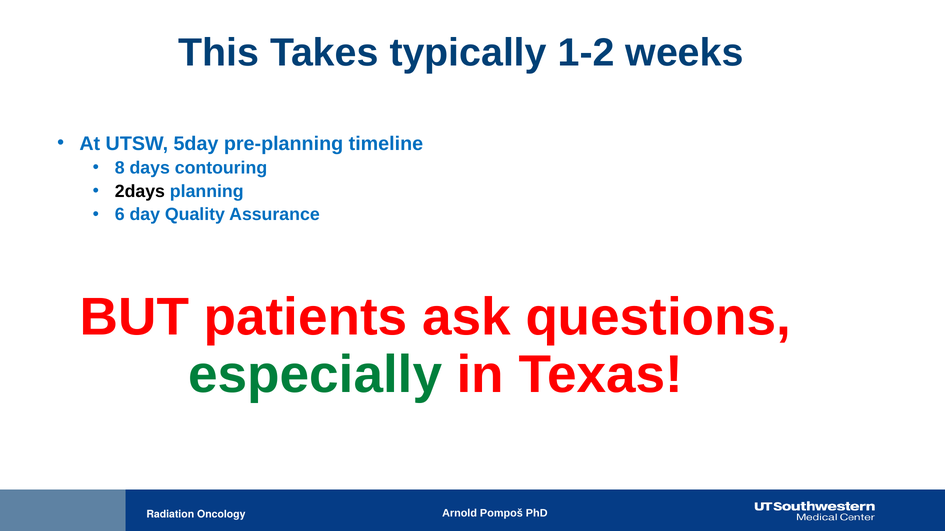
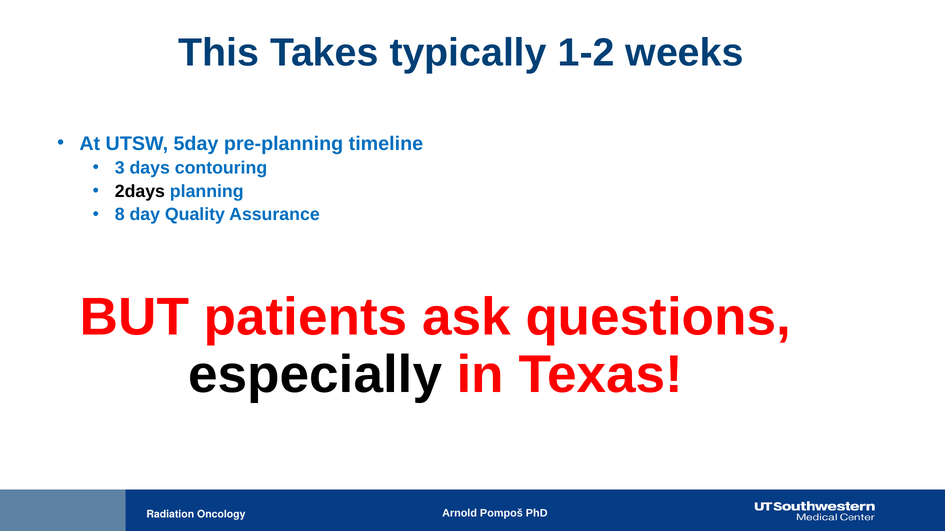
8: 8 -> 3
6: 6 -> 8
especially colour: green -> black
